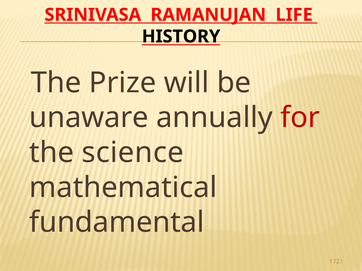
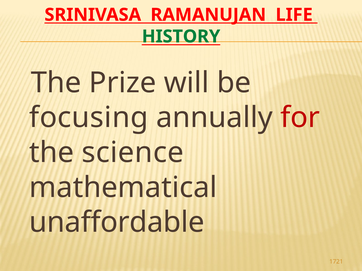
HISTORY colour: black -> green
unaware: unaware -> focusing
fundamental: fundamental -> unaffordable
